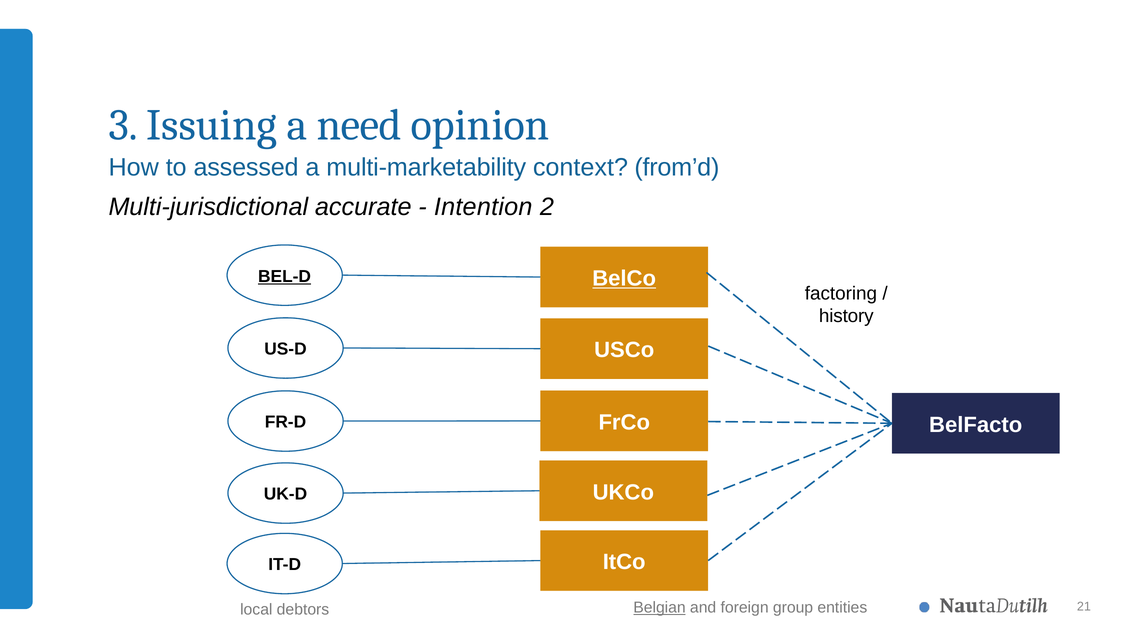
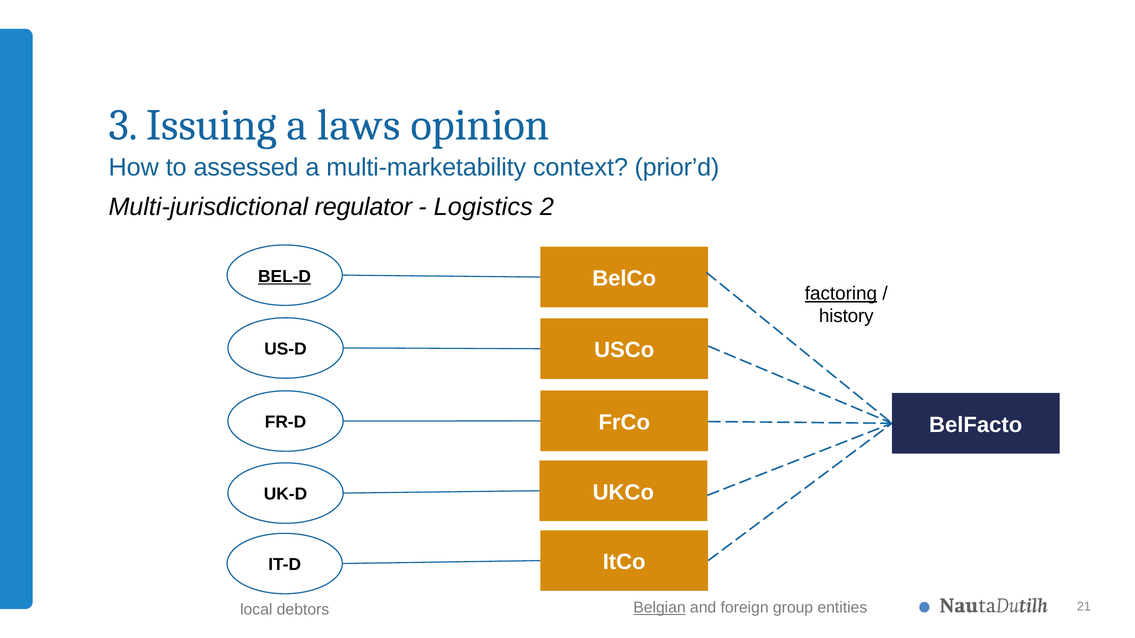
need: need -> laws
from’d: from’d -> prior’d
accurate: accurate -> regulator
Intention: Intention -> Logistics
BelCo underline: present -> none
factoring underline: none -> present
